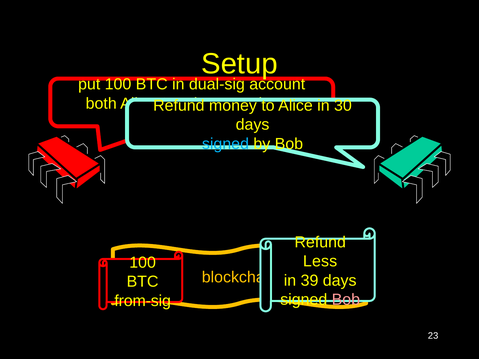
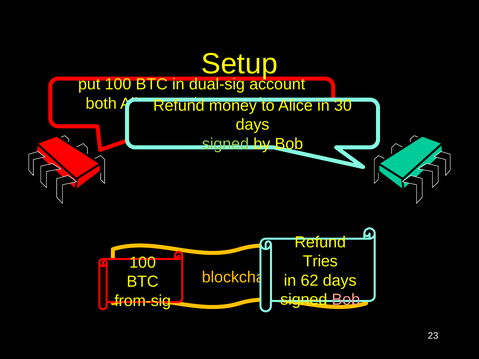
signed at (225, 144) colour: light blue -> light green
Less: Less -> Tries
39: 39 -> 62
